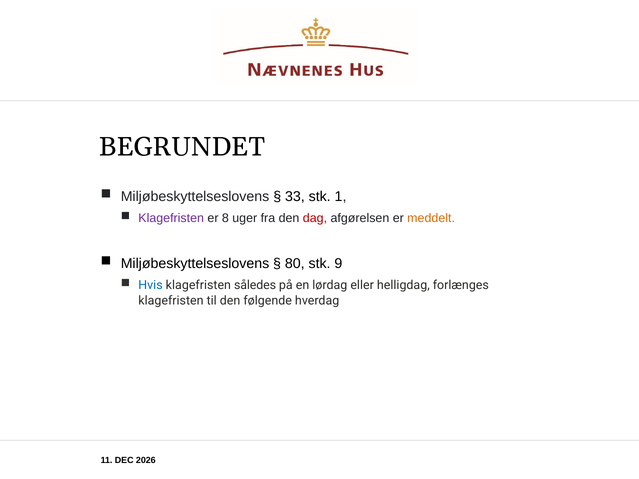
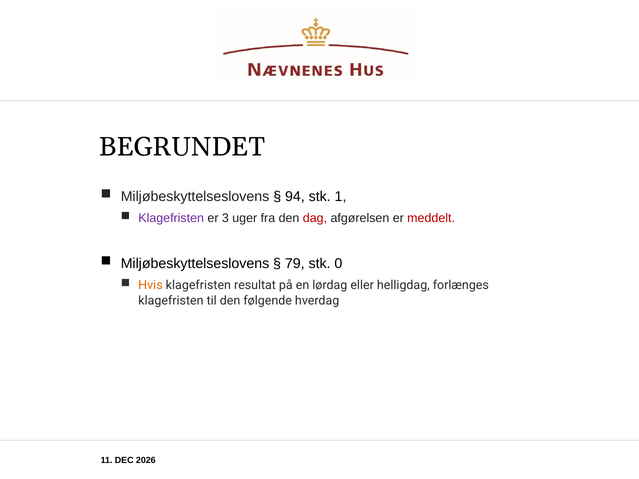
33: 33 -> 94
8: 8 -> 3
meddelt colour: orange -> red
80: 80 -> 79
9: 9 -> 0
Hvis colour: blue -> orange
således: således -> resultat
